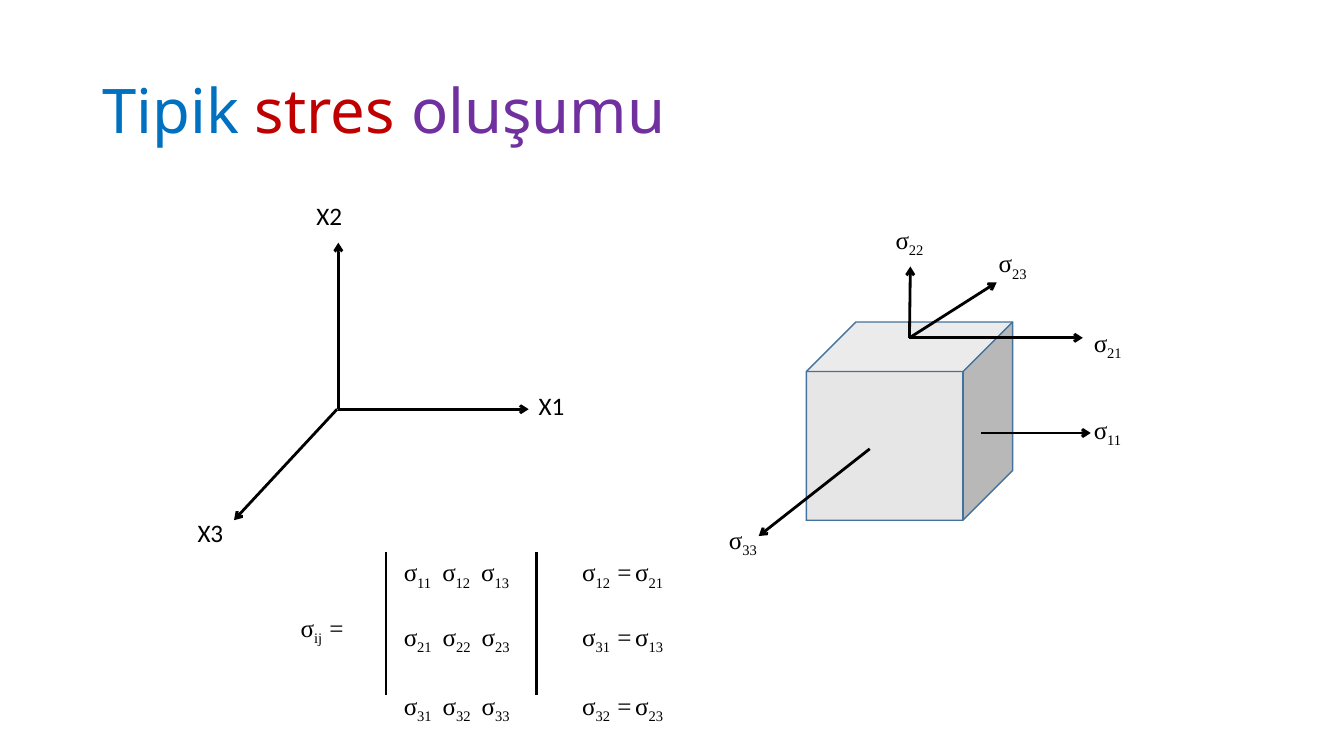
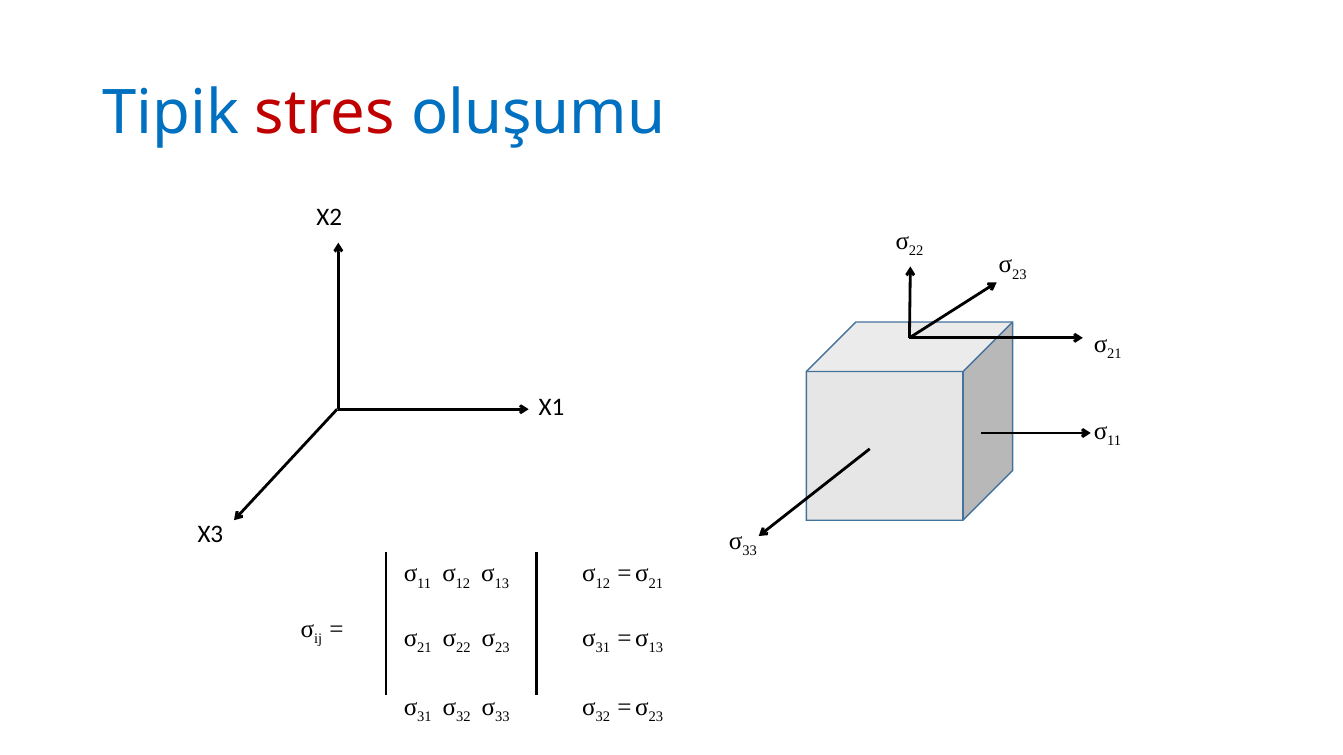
oluşumu colour: purple -> blue
